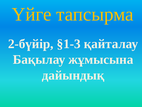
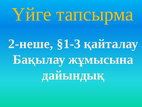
2-бүйір: 2-бүйір -> 2-неше
